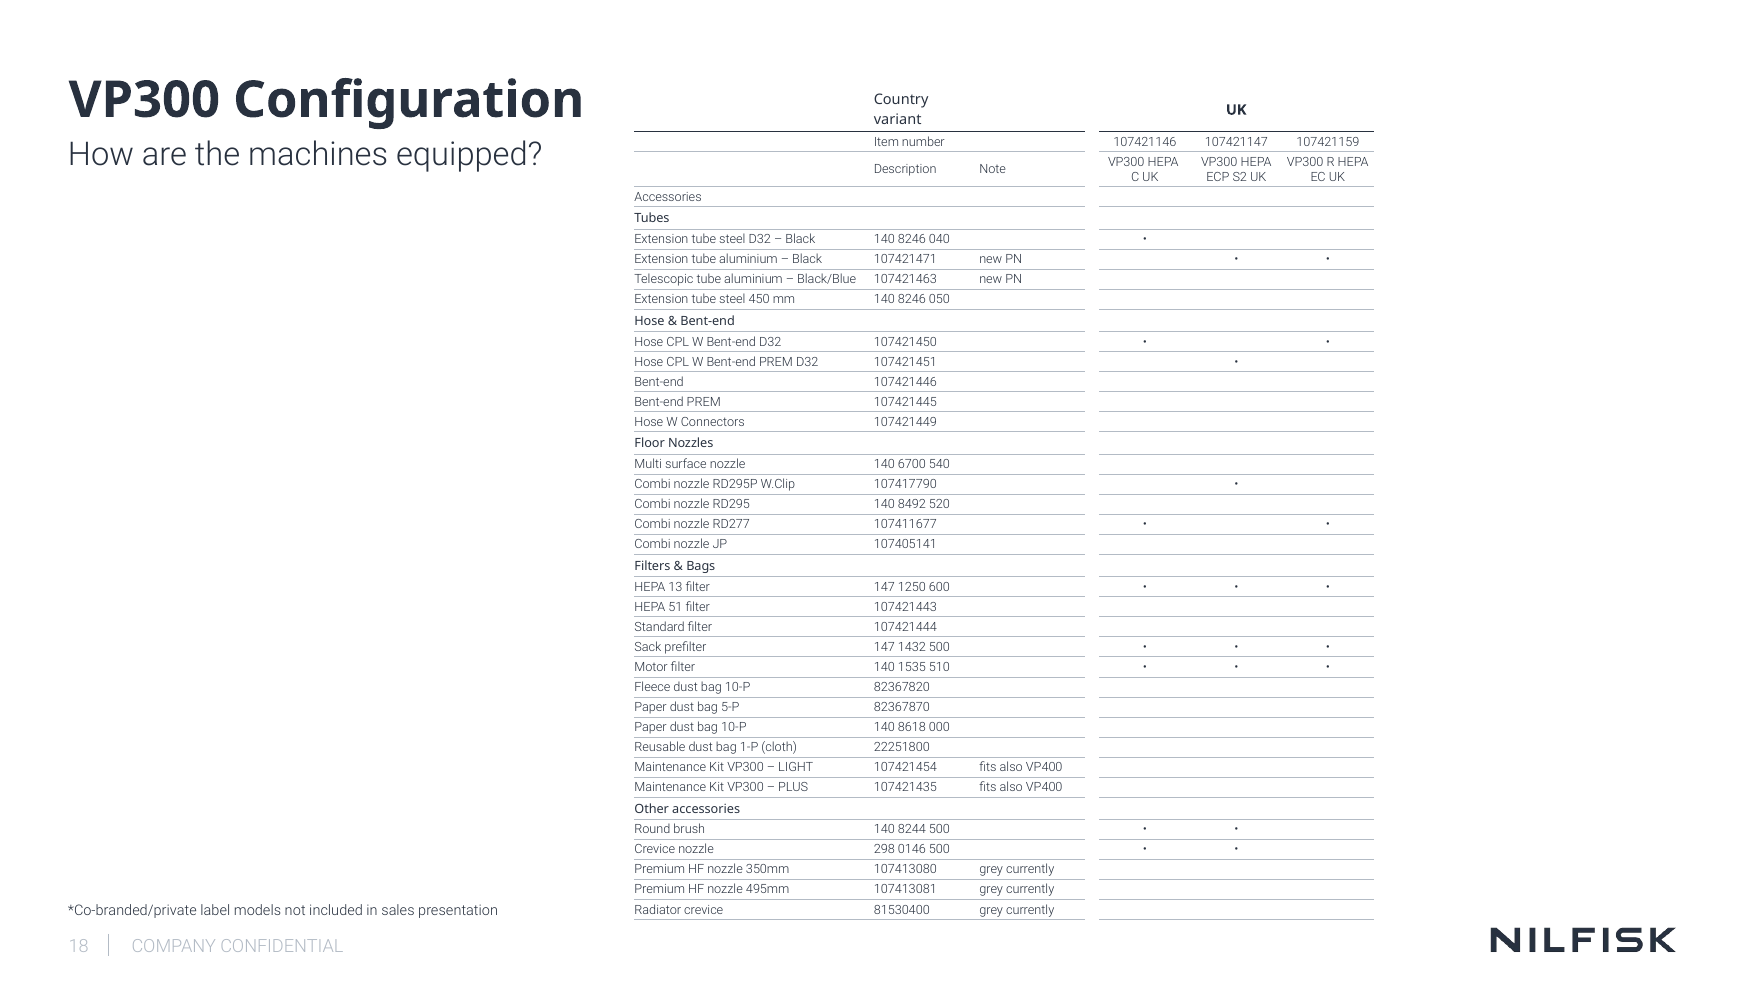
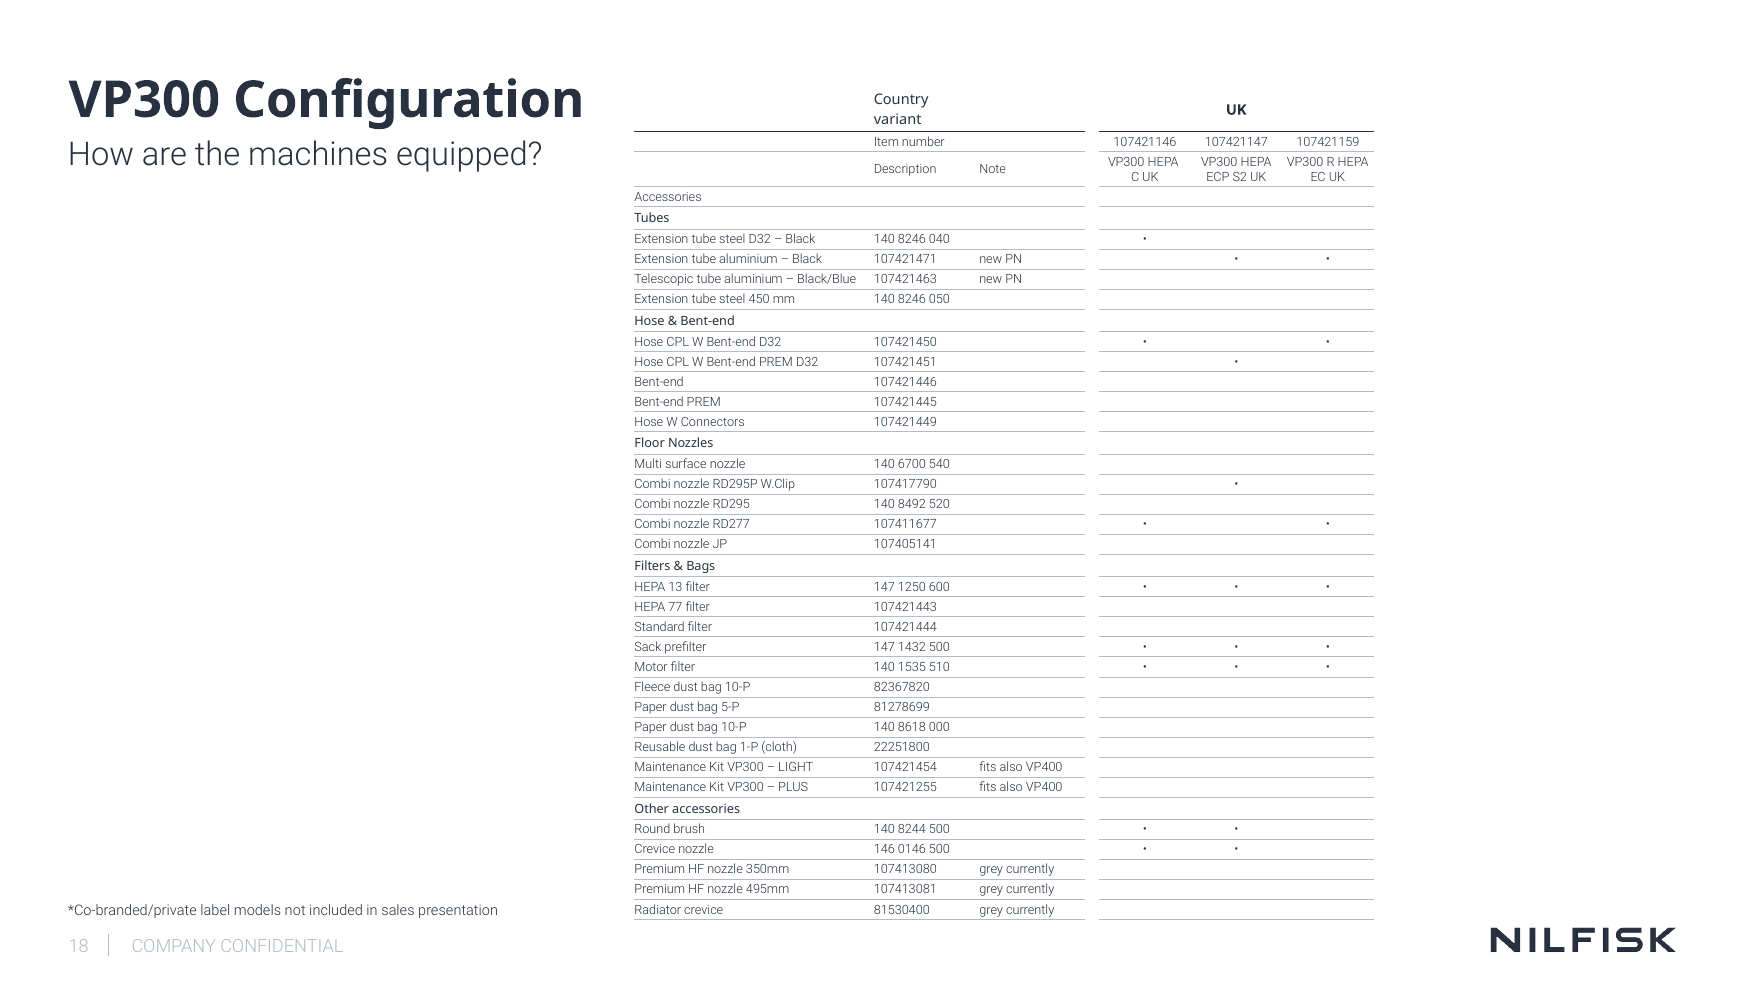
51: 51 -> 77
82367870: 82367870 -> 81278699
107421435: 107421435 -> 107421255
298: 298 -> 146
